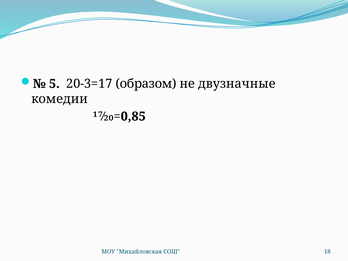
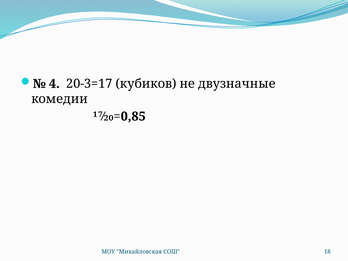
5: 5 -> 4
образом: образом -> кубиков
